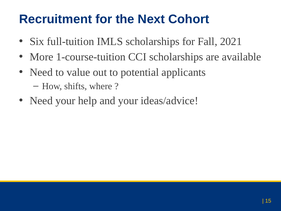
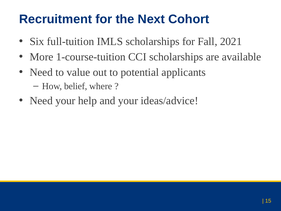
shifts: shifts -> belief
